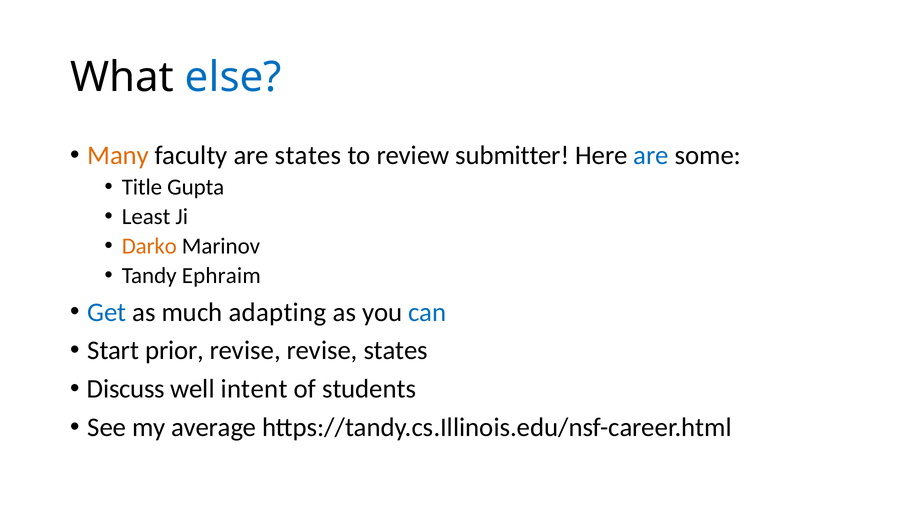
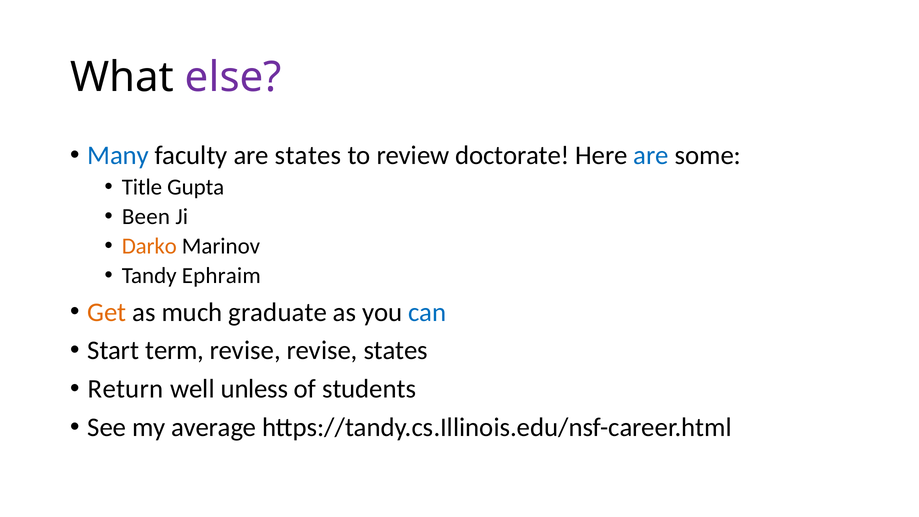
else colour: blue -> purple
Many colour: orange -> blue
submitter: submitter -> doctorate
Least: Least -> Been
Get colour: blue -> orange
adapting: adapting -> graduate
prior: prior -> term
Discuss: Discuss -> Return
intent: intent -> unless
